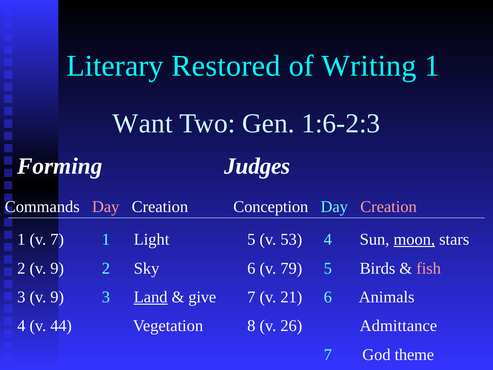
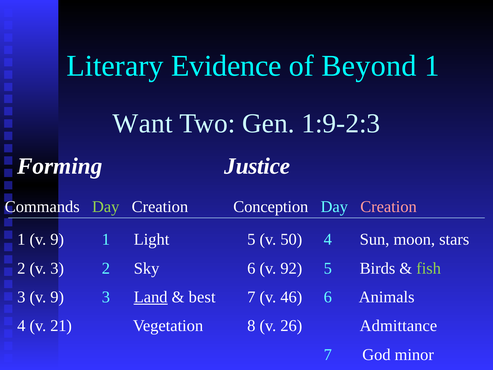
Restored: Restored -> Evidence
Writing: Writing -> Beyond
1:6-2:3: 1:6-2:3 -> 1:9-2:3
Judges: Judges -> Justice
Day at (106, 207) colour: pink -> light green
1 v 7: 7 -> 9
53: 53 -> 50
moon underline: present -> none
2 v 9: 9 -> 3
79: 79 -> 92
fish colour: pink -> light green
give: give -> best
21: 21 -> 46
44: 44 -> 21
theme: theme -> minor
